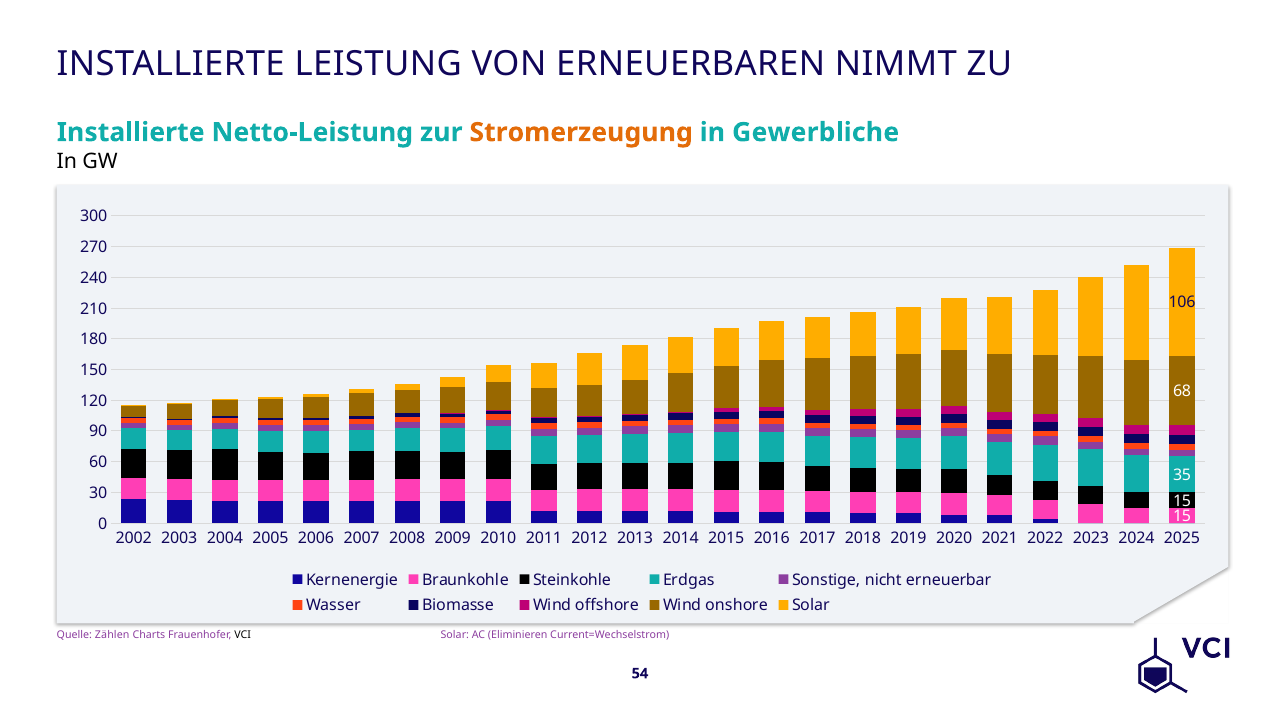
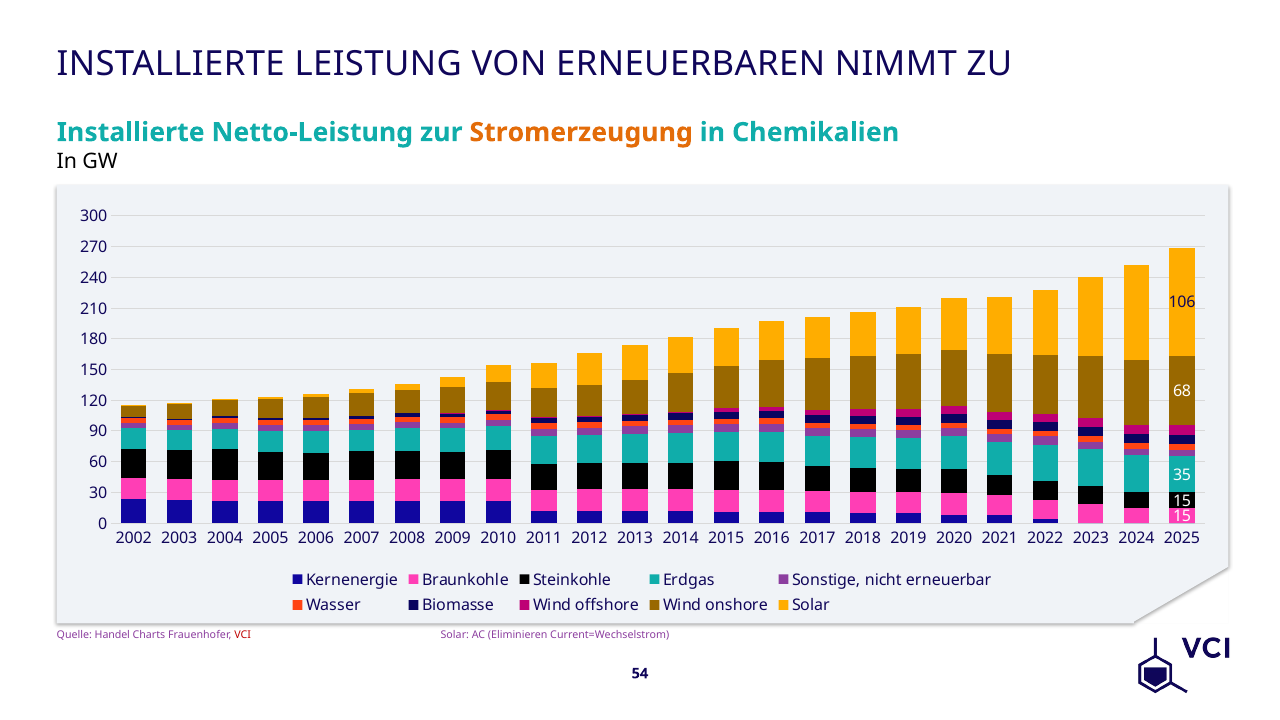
Gewerbliche: Gewerbliche -> Chemikalien
Zählen: Zählen -> Handel
VCI colour: black -> red
